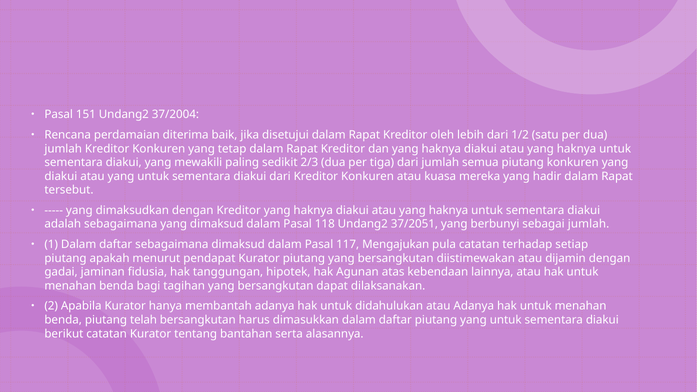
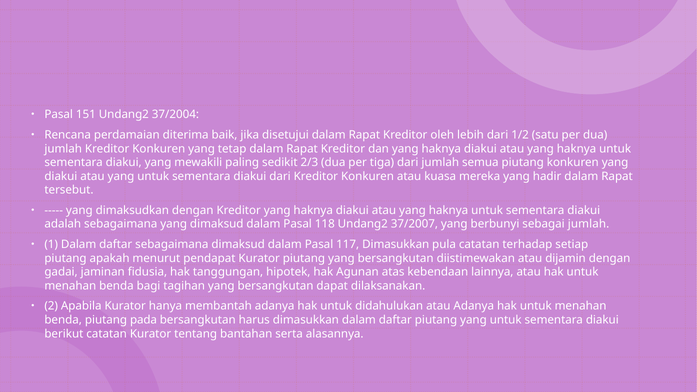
37/2051: 37/2051 -> 37/2007
117 Mengajukan: Mengajukan -> Dimasukkan
telah: telah -> pada
